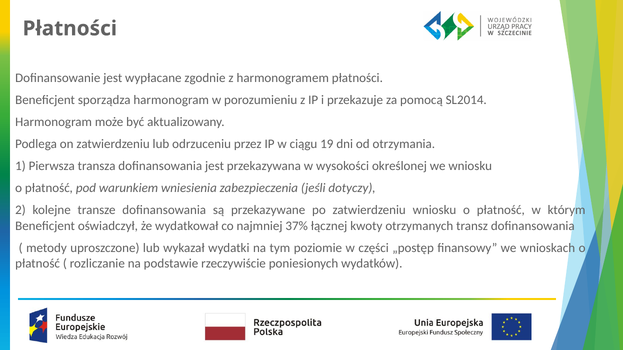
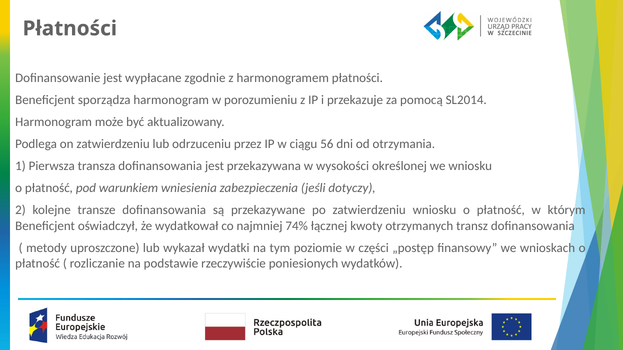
19: 19 -> 56
37%: 37% -> 74%
